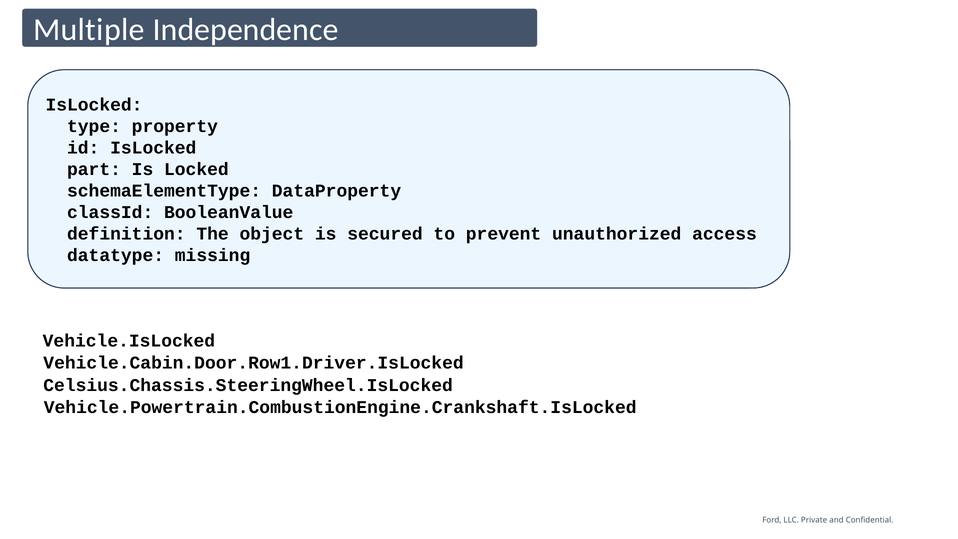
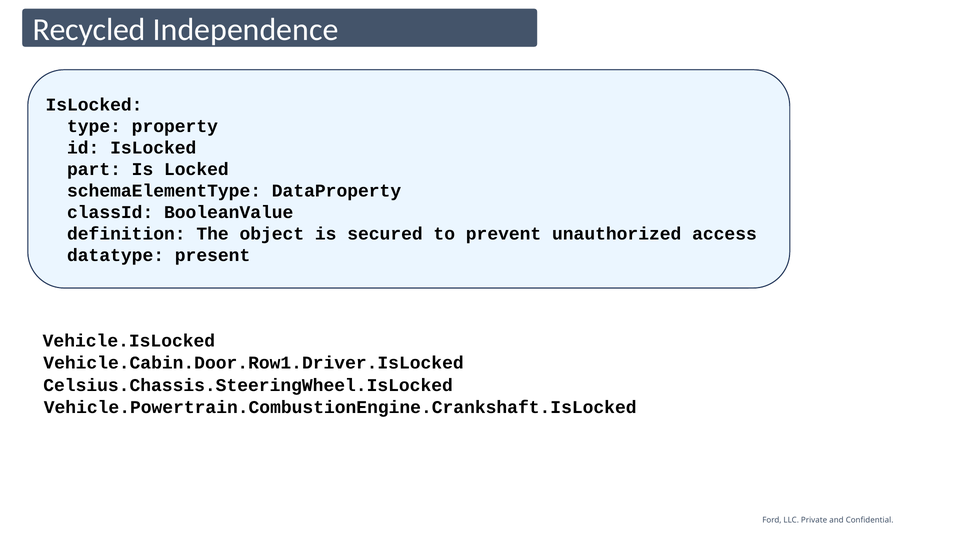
Multiple: Multiple -> Recycled
missing: missing -> present
